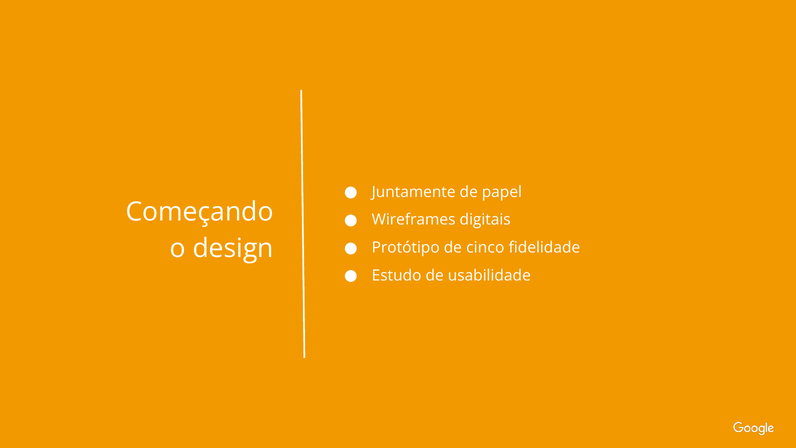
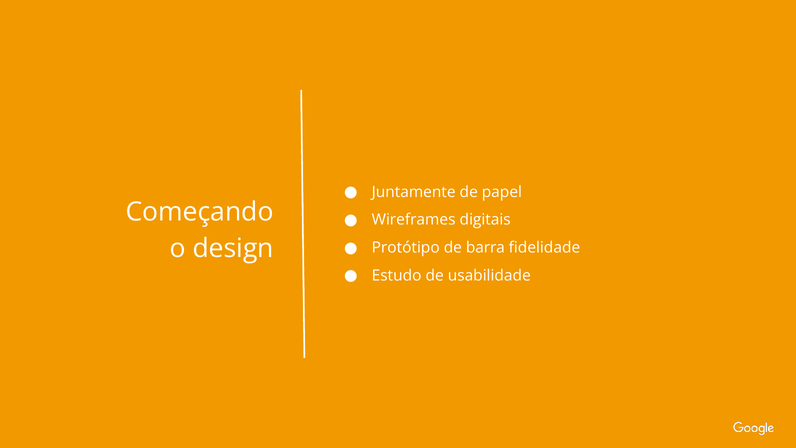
cinco: cinco -> barra
